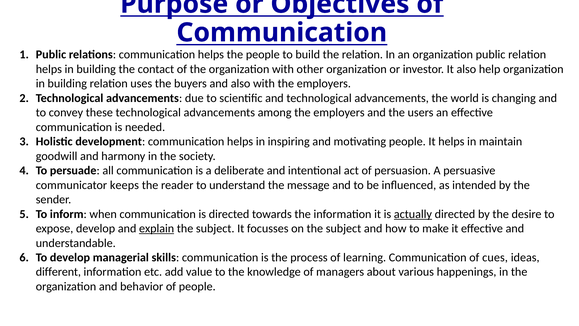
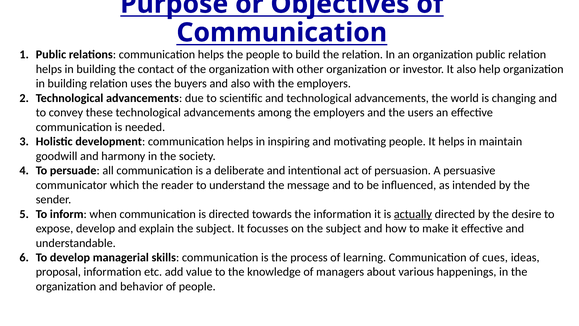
keeps: keeps -> which
explain underline: present -> none
different: different -> proposal
